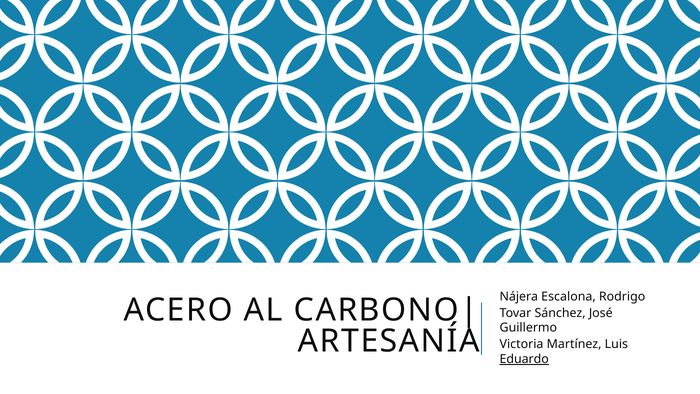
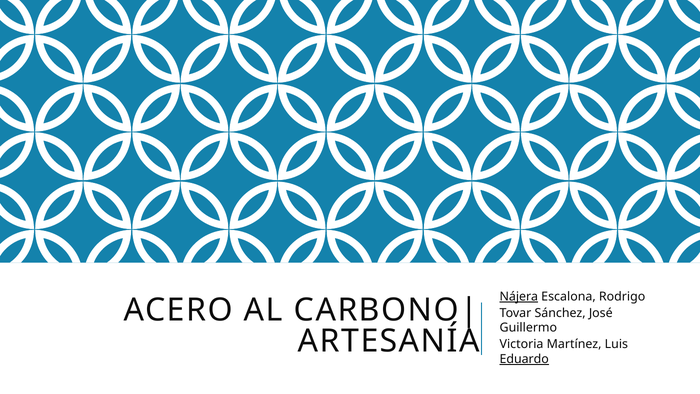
Nájera underline: none -> present
